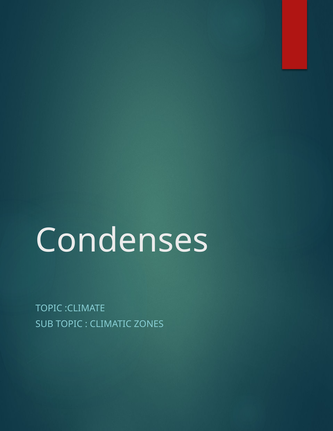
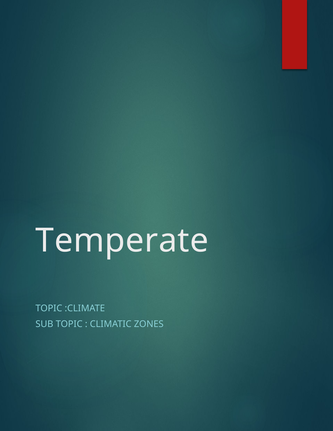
Condenses: Condenses -> Temperate
